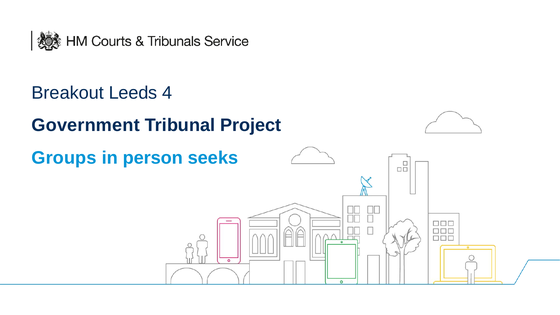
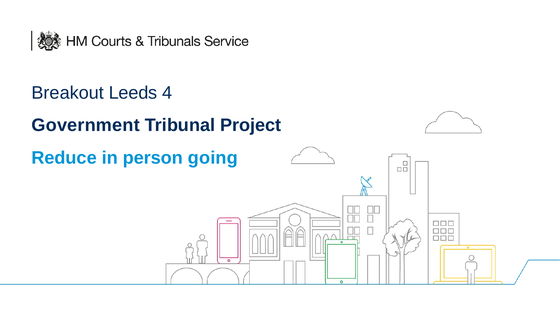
Groups: Groups -> Reduce
seeks: seeks -> going
